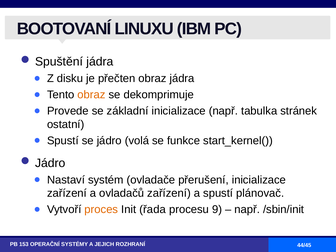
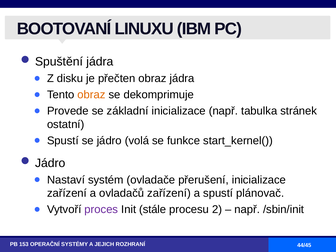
proces colour: orange -> purple
řada: řada -> stále
9: 9 -> 2
